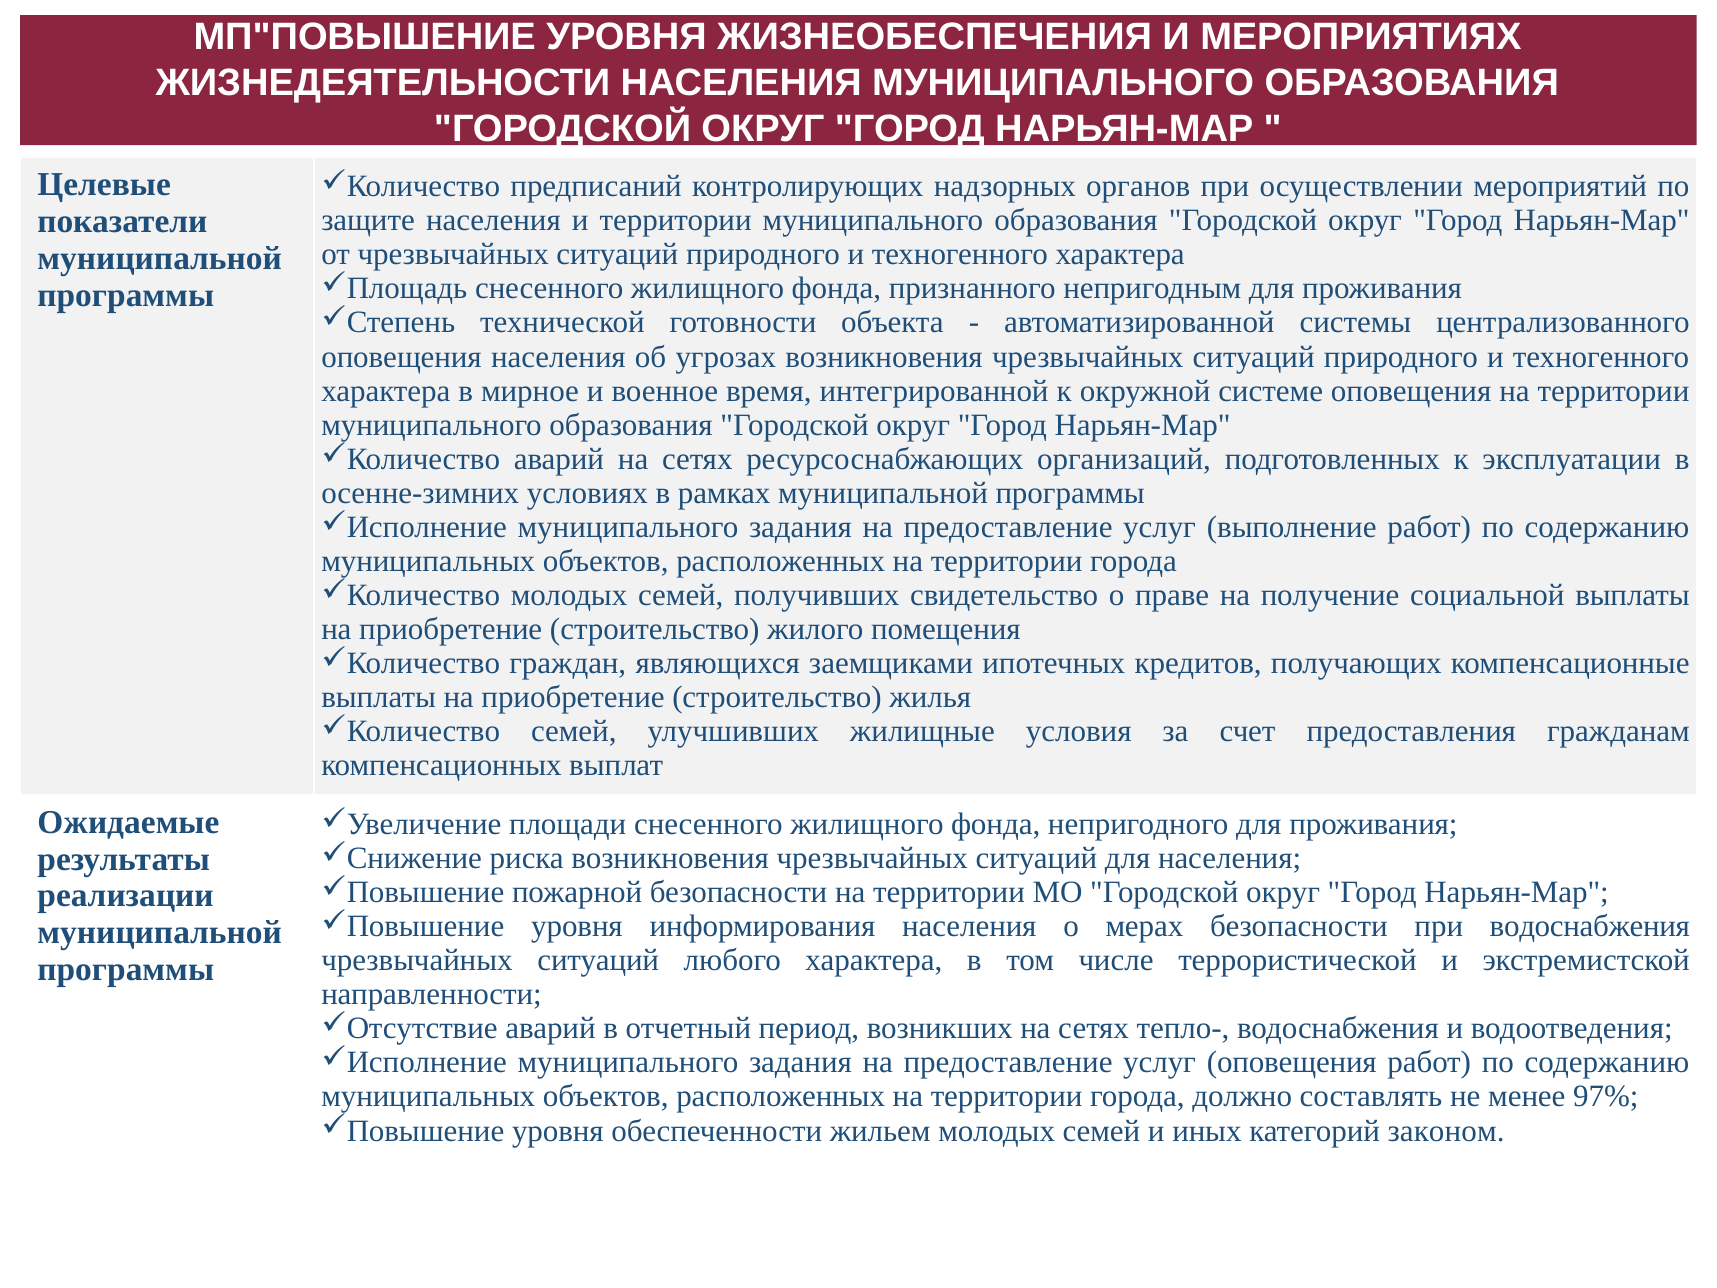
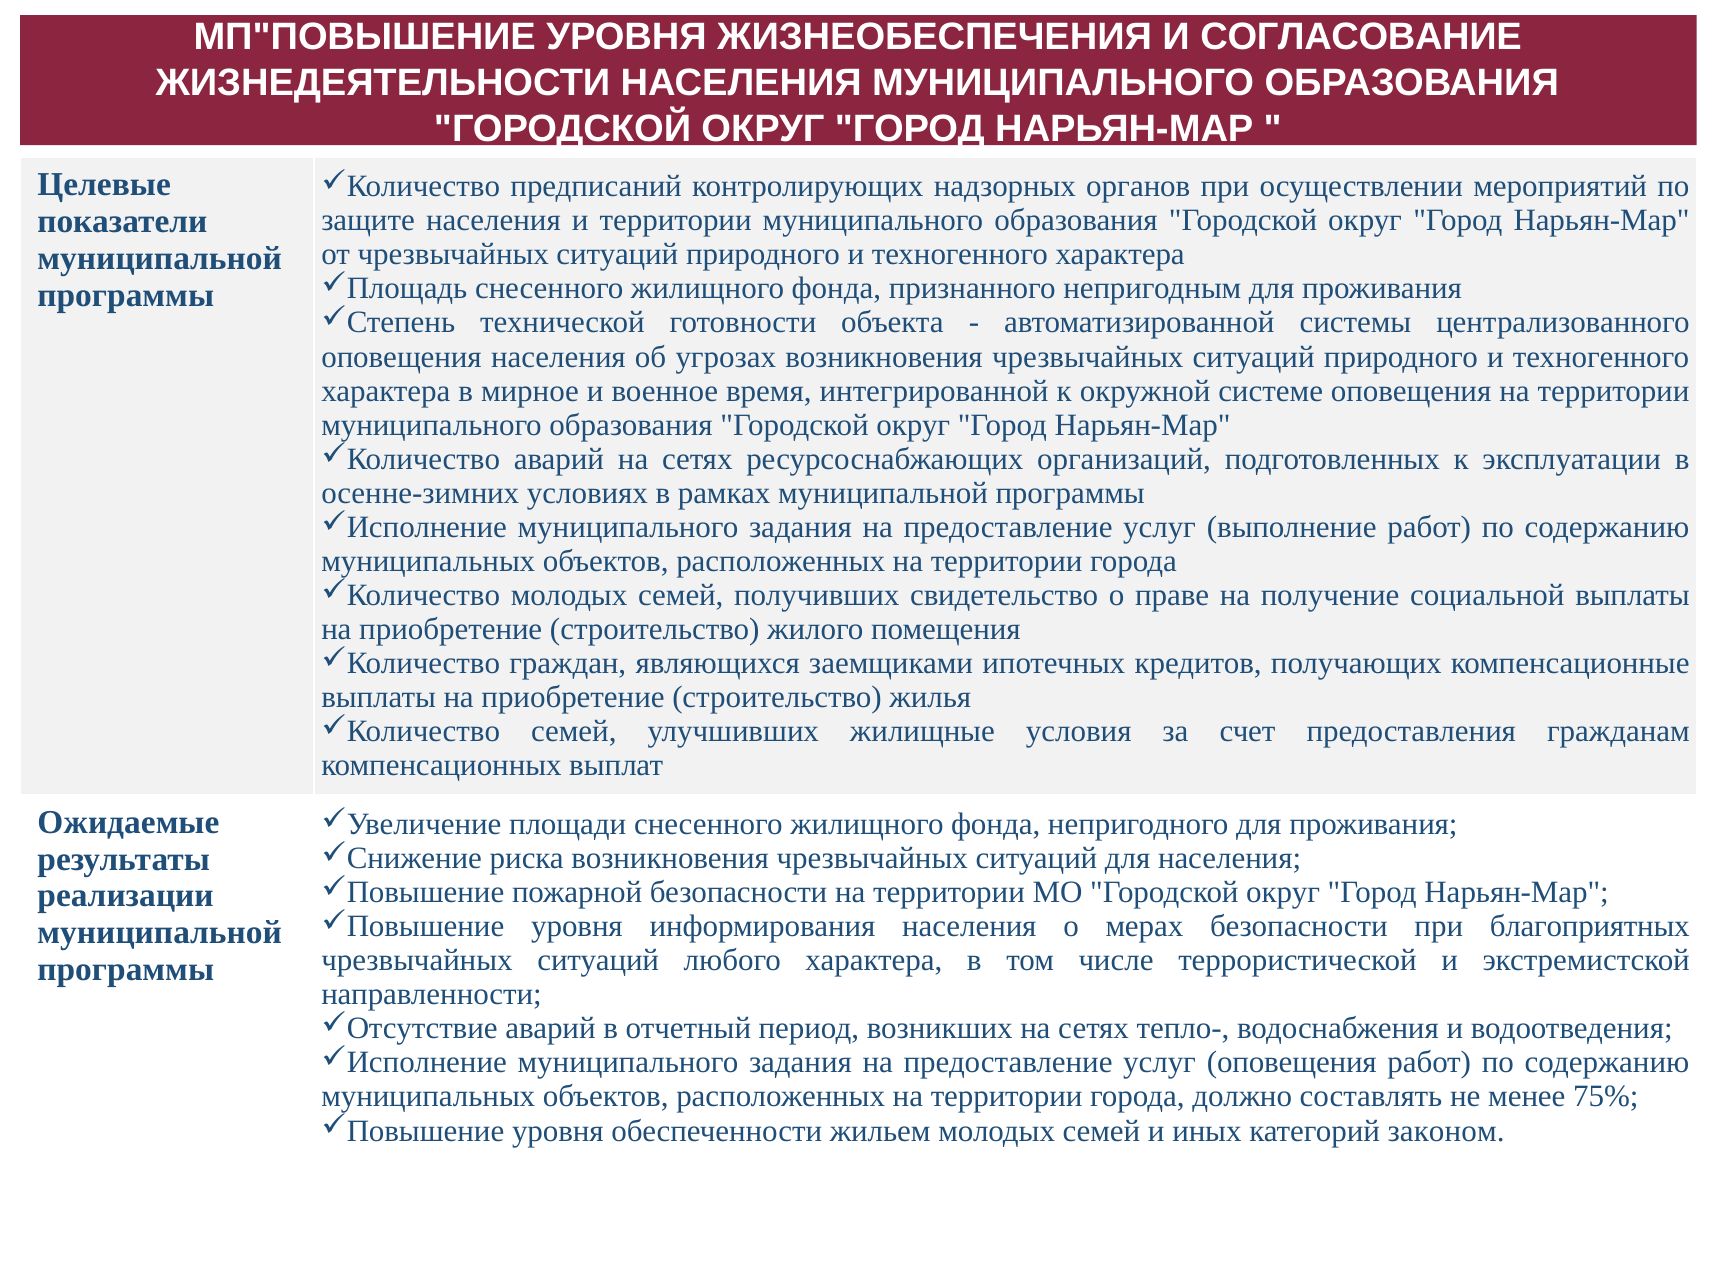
МЕРОПРИЯТИЯХ: МЕРОПРИЯТИЯХ -> СОГЛАСОВАНИЕ
при водоснабжения: водоснабжения -> благоприятных
97%: 97% -> 75%
